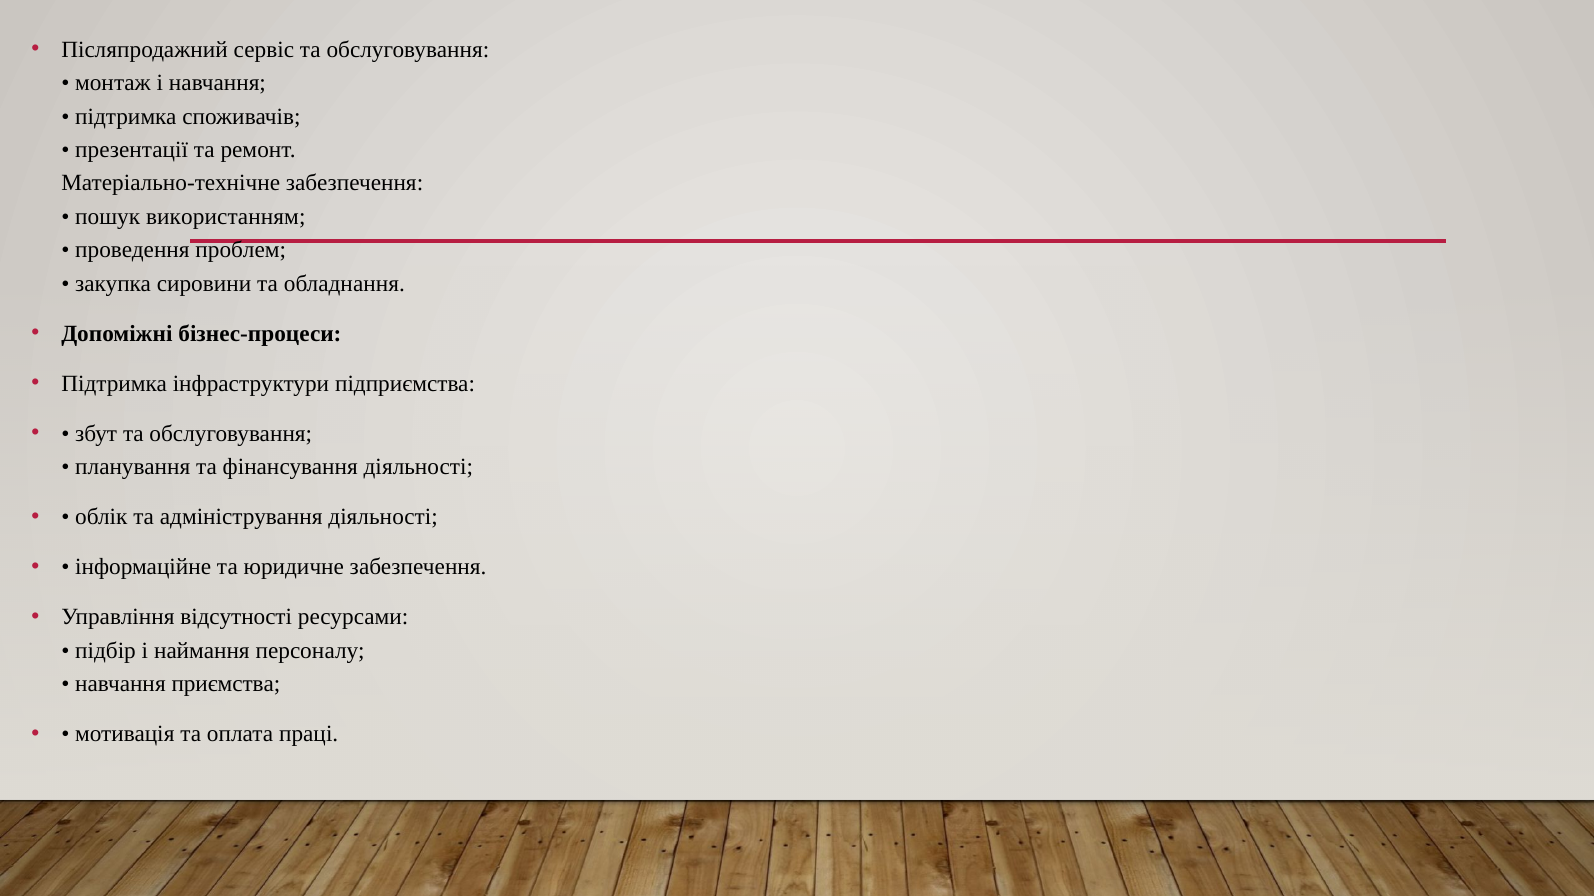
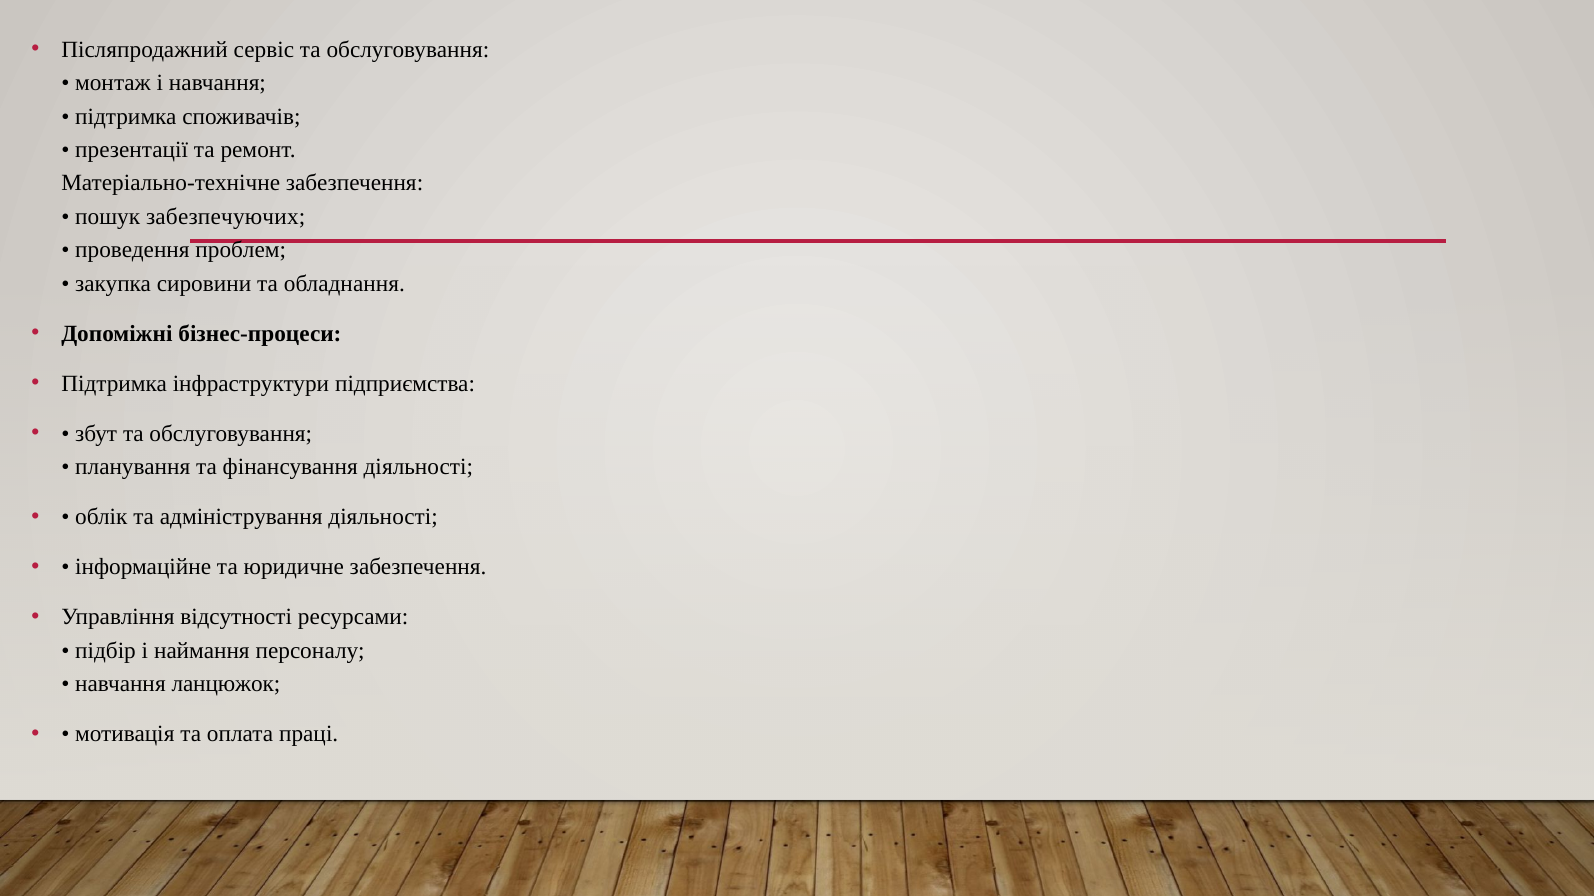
використанням: використанням -> забезпечуючих
приємства: приємства -> ланцюжок
